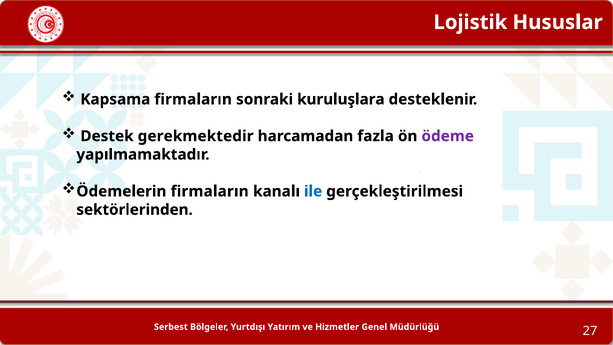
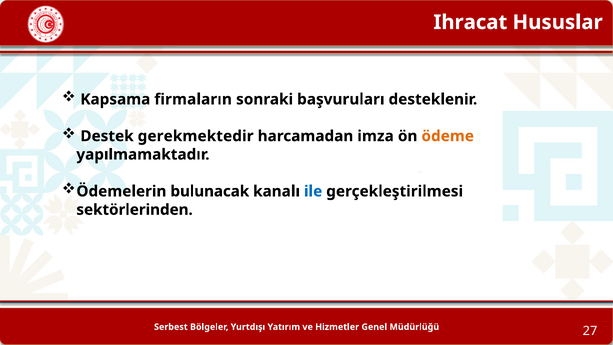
Lojistik: Lojistik -> Ihracat
kuruluşlara: kuruluşlara -> başvuruları
fazla: fazla -> imza
ödeme colour: purple -> orange
Ödemelerin firmaların: firmaların -> bulunacak
